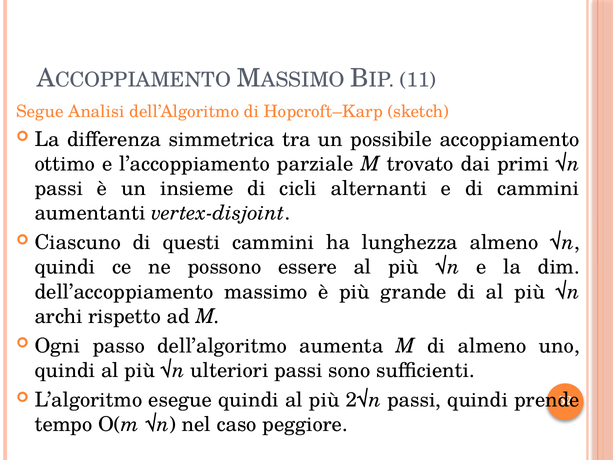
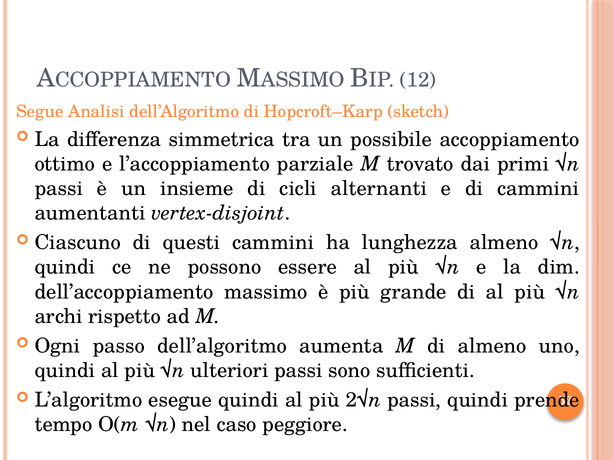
11: 11 -> 12
